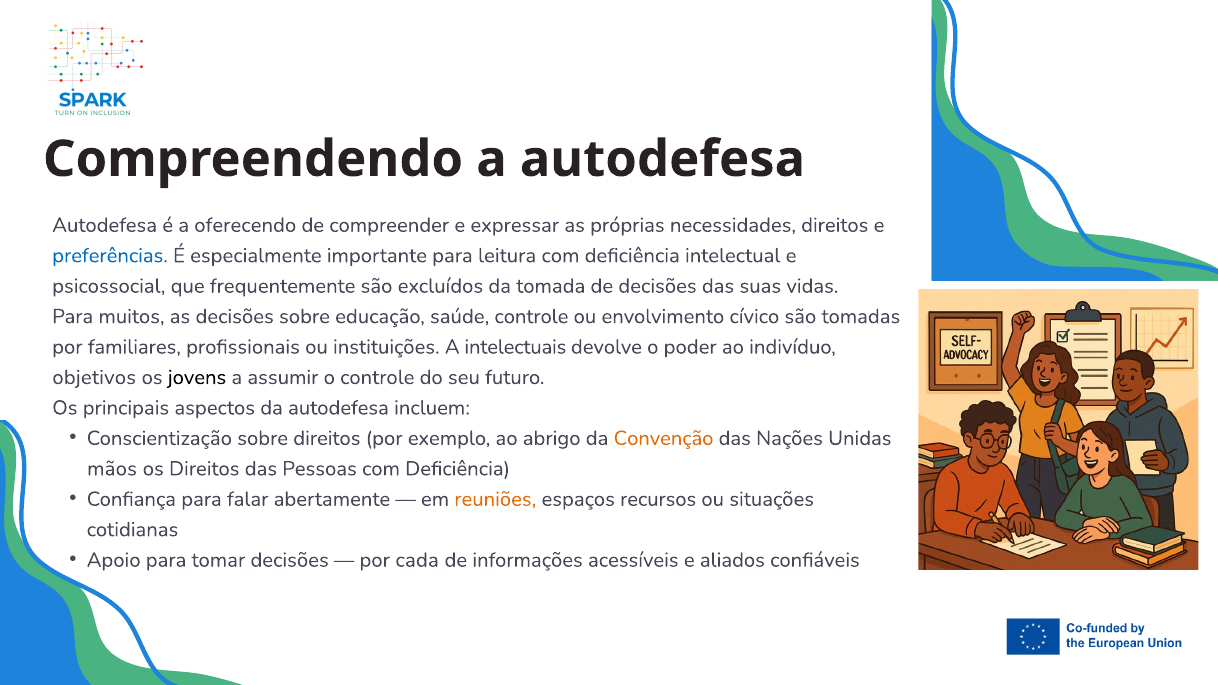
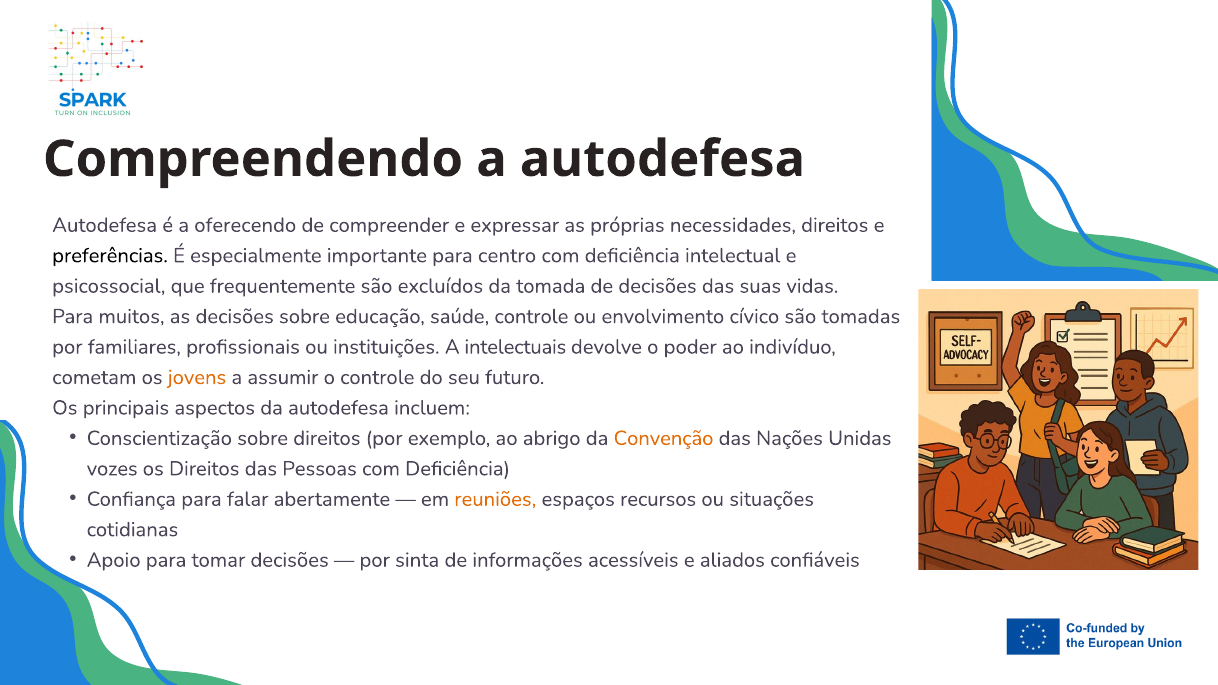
preferências colour: blue -> black
leitura: leitura -> centro
objetivos: objetivos -> cometam
jovens colour: black -> orange
mãos: mãos -> vozes
cada: cada -> sinta
